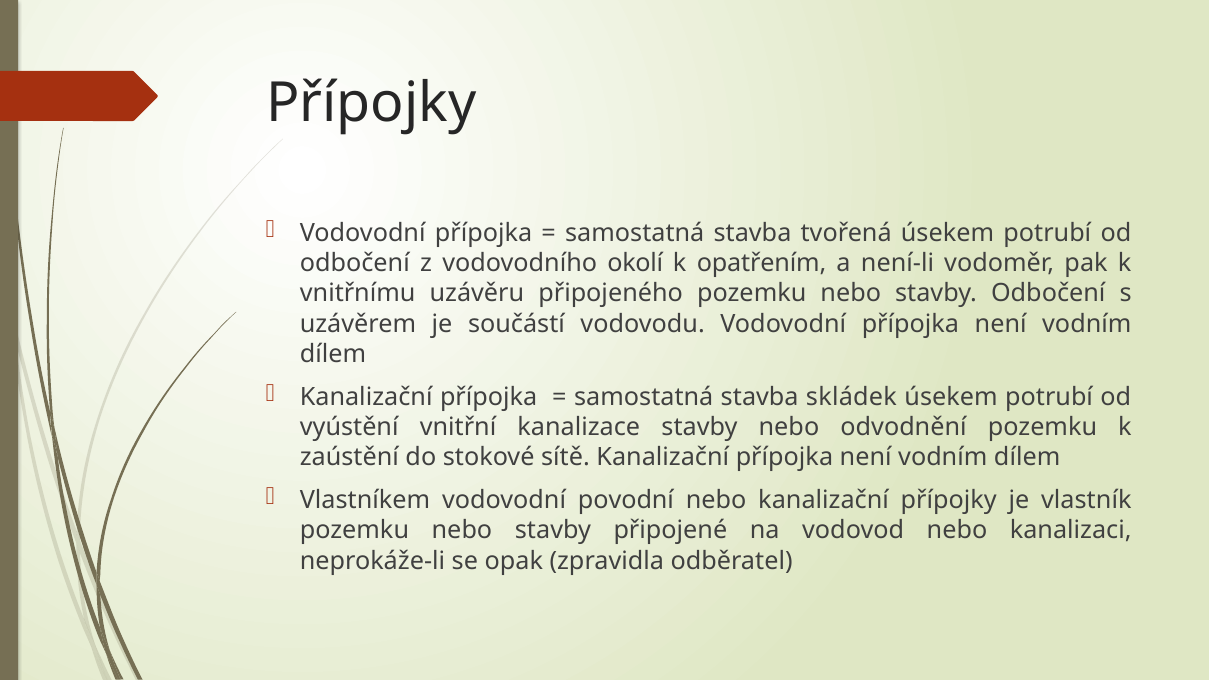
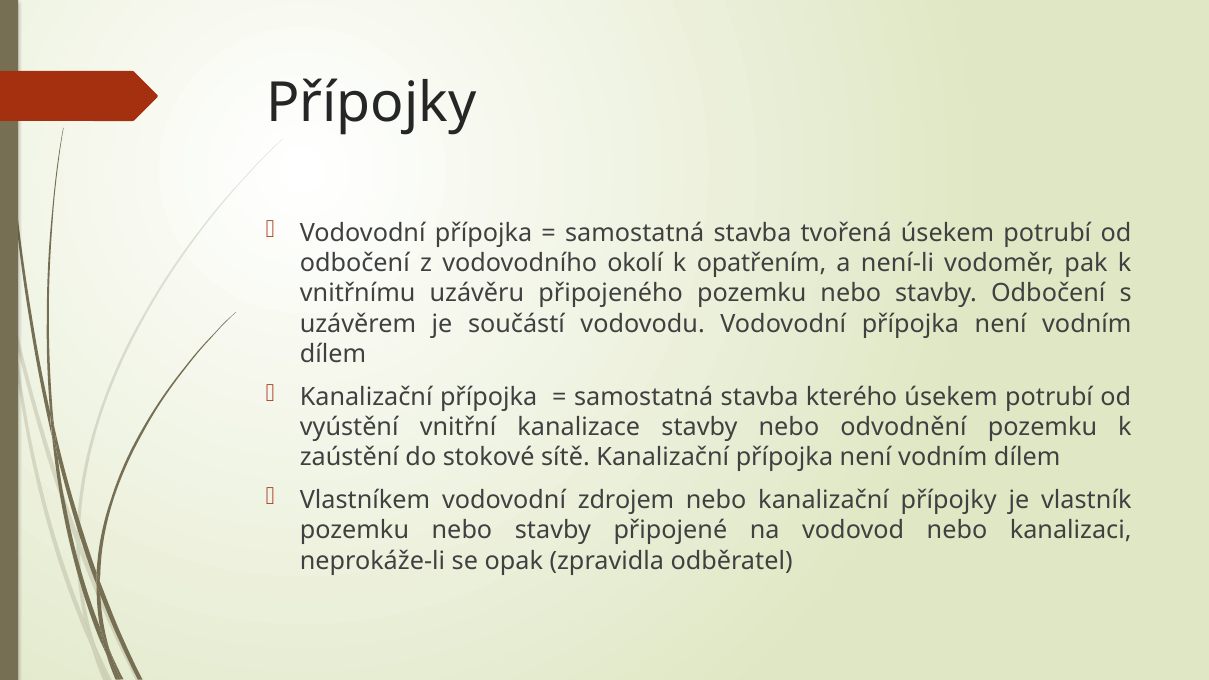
skládek: skládek -> kterého
povodní: povodní -> zdrojem
